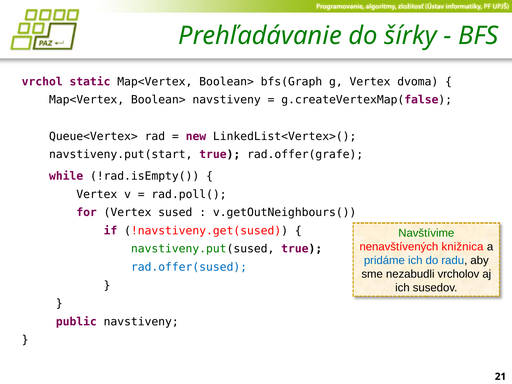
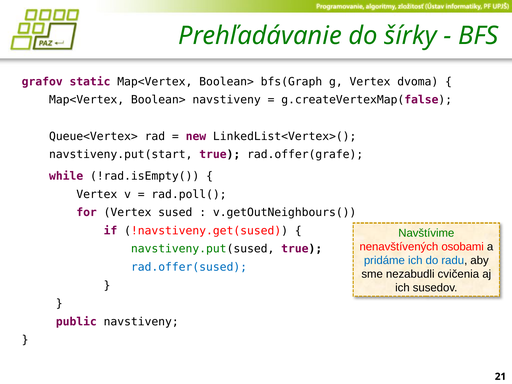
vrchol: vrchol -> grafov
knižnica: knižnica -> osobami
vrcholov: vrcholov -> cvičenia
